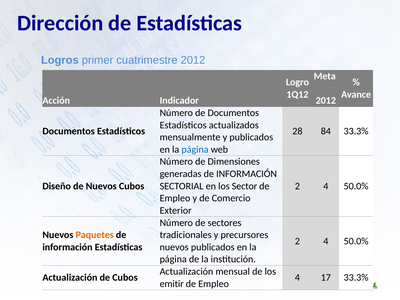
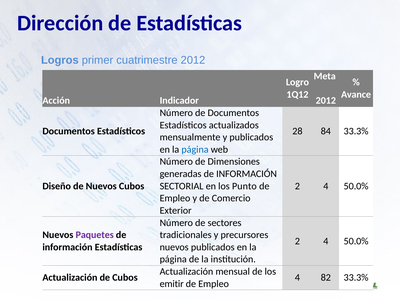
Sector: Sector -> Punto
Paquetes colour: orange -> purple
17: 17 -> 82
